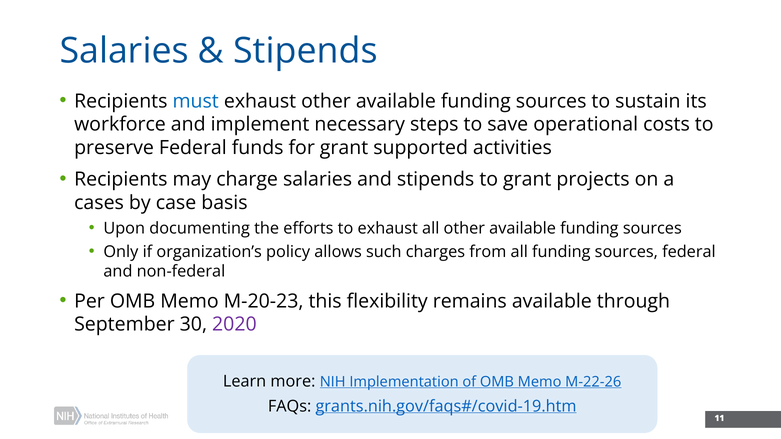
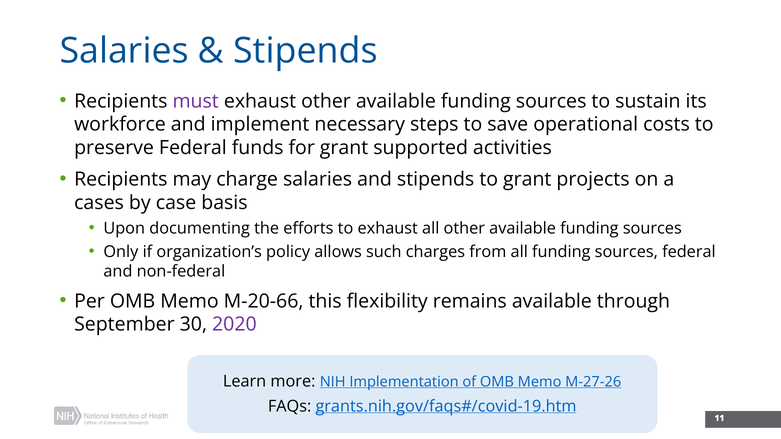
must colour: blue -> purple
M-20-23: M-20-23 -> M-20-66
M-22-26: M-22-26 -> M-27-26
